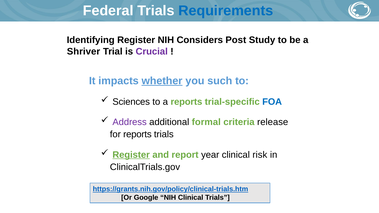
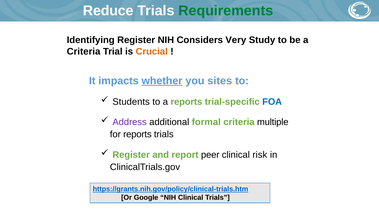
Federal: Federal -> Reduce
Requirements colour: blue -> green
Post: Post -> Very
Shriver at (84, 52): Shriver -> Criteria
Crucial colour: purple -> orange
such: such -> sites
Sciences: Sciences -> Students
release: release -> multiple
Register at (131, 155) underline: present -> none
year: year -> peer
